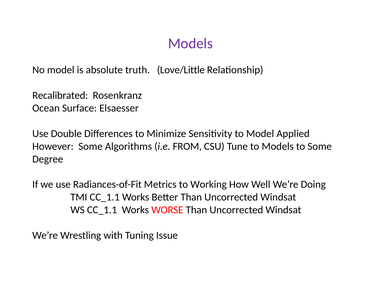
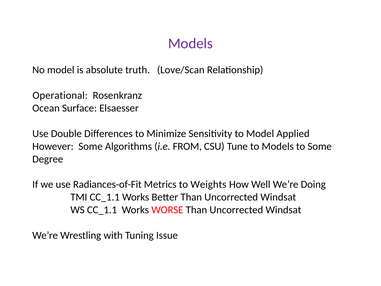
Love/Little: Love/Little -> Love/Scan
Recalibrated: Recalibrated -> Operational
Working: Working -> Weights
